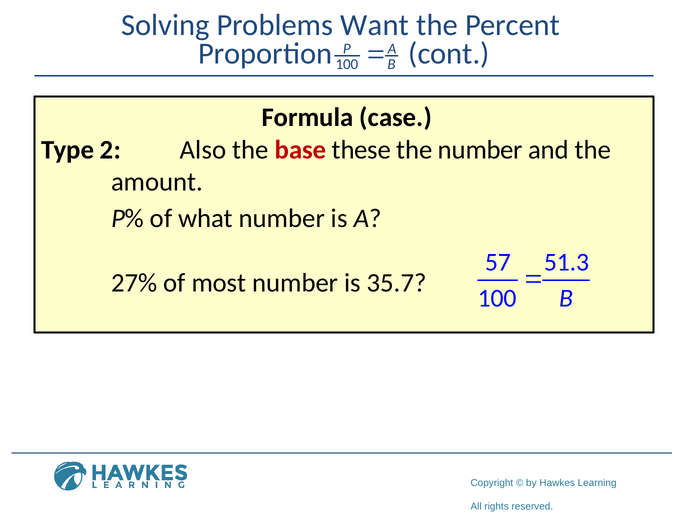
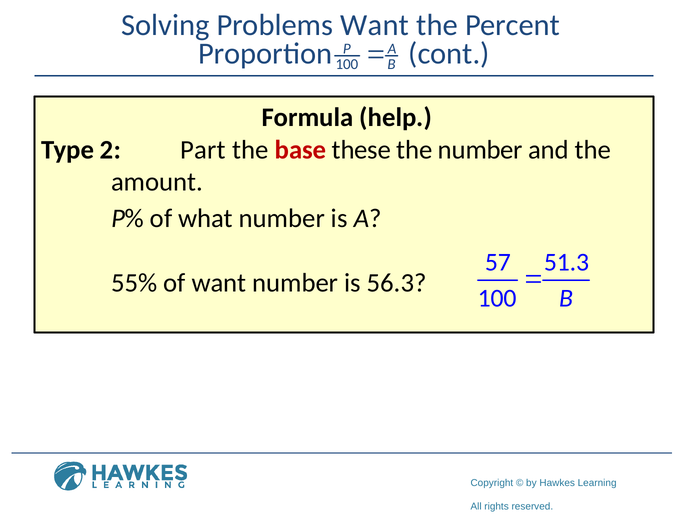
case: case -> help
Also: Also -> Part
27%: 27% -> 55%
of most: most -> want
35.7: 35.7 -> 56.3
